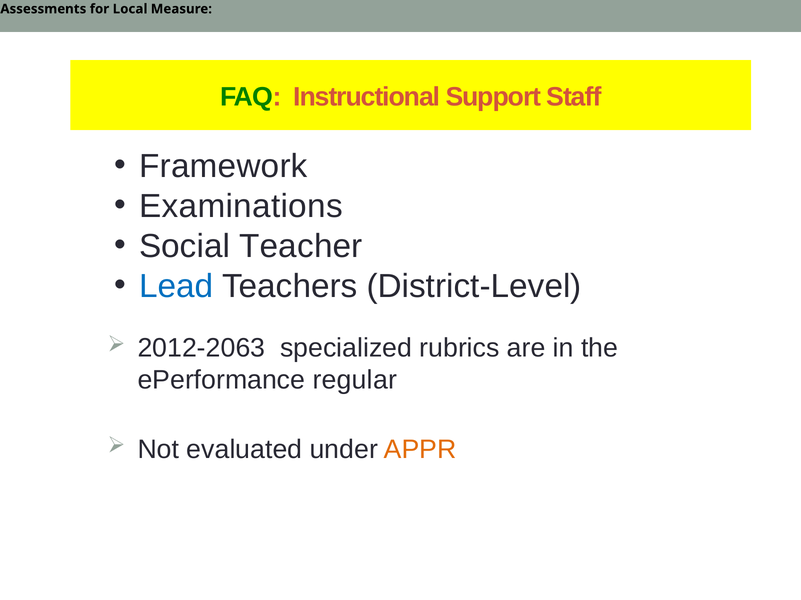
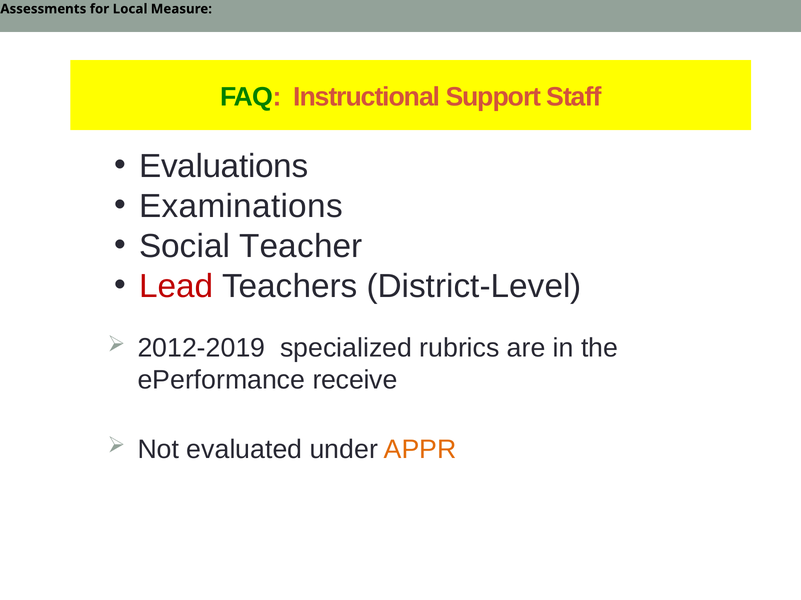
Framework: Framework -> Evaluations
Lead colour: blue -> red
2012-2063: 2012-2063 -> 2012-2019
regular: regular -> receive
